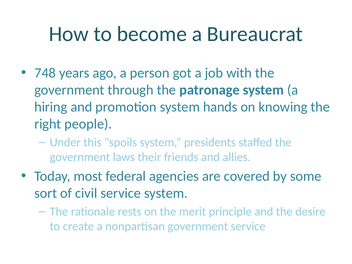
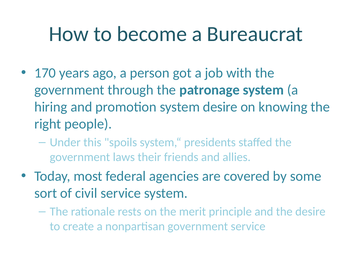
748: 748 -> 170
system hands: hands -> desire
